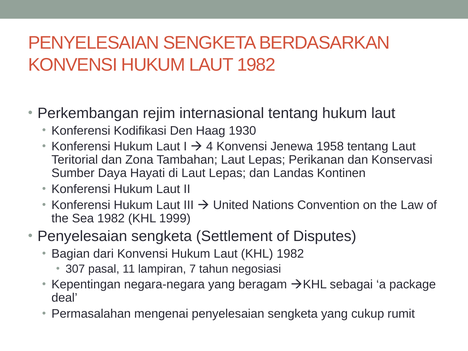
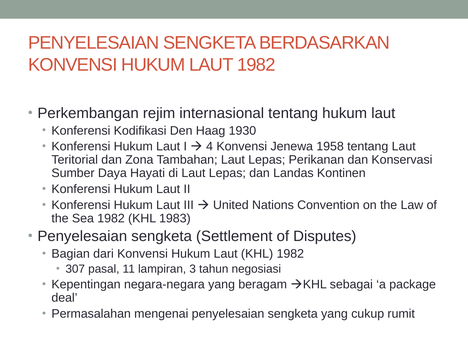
1999: 1999 -> 1983
7: 7 -> 3
